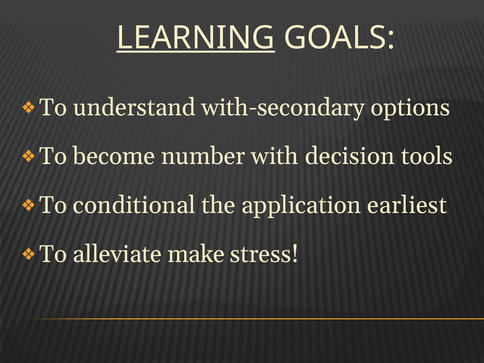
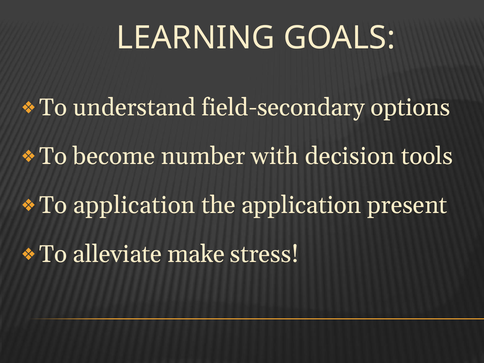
LEARNING underline: present -> none
with-secondary: with-secondary -> field-secondary
conditional at (134, 205): conditional -> application
earliest: earliest -> present
